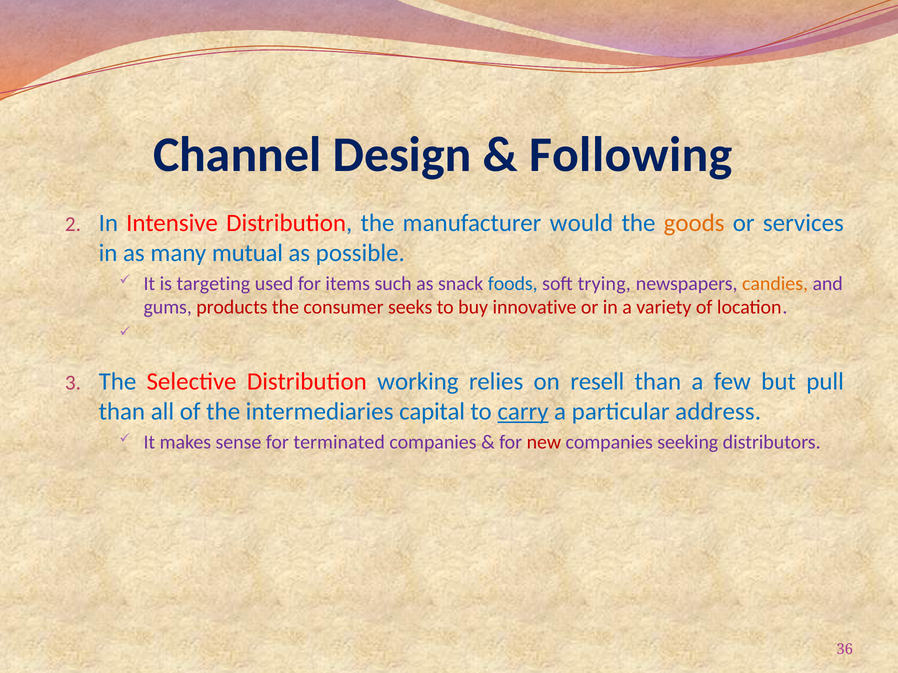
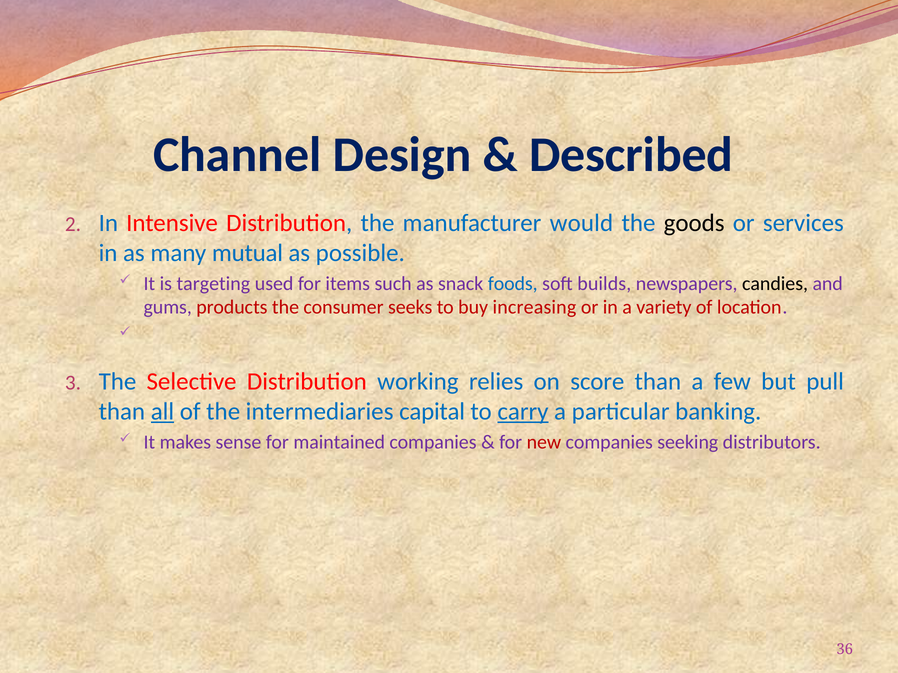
Following: Following -> Described
goods colour: orange -> black
trying: trying -> builds
candies colour: orange -> black
innovative: innovative -> increasing
resell: resell -> score
all underline: none -> present
address: address -> banking
terminated: terminated -> maintained
